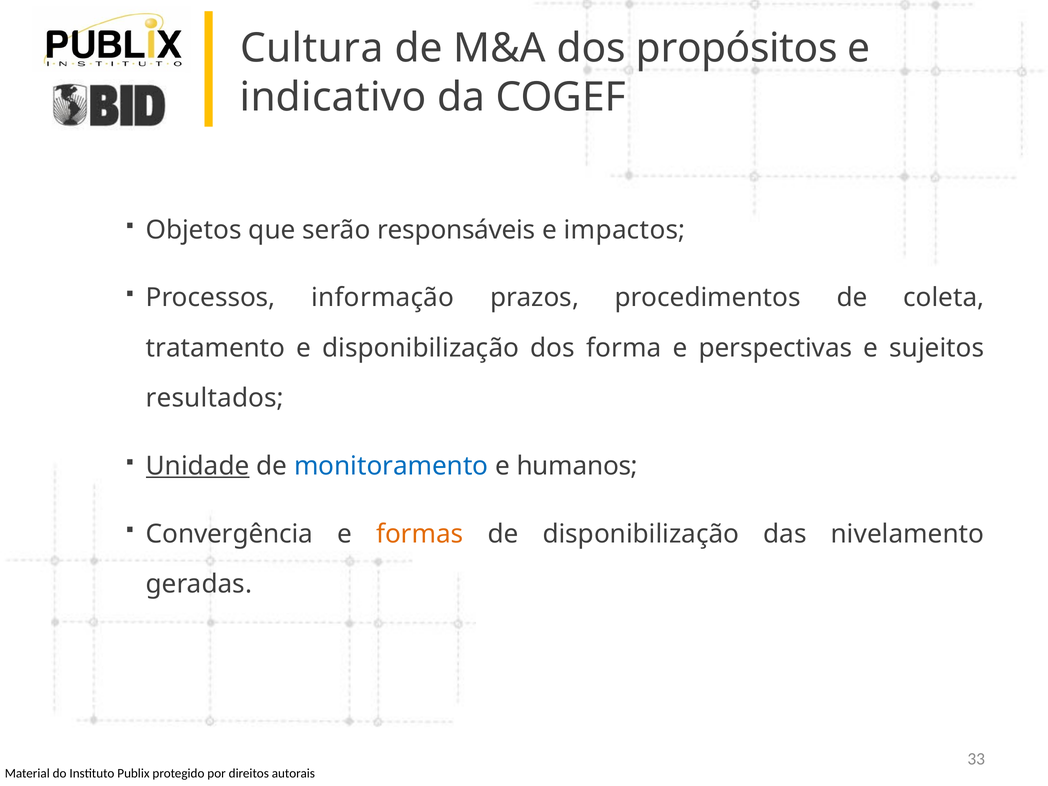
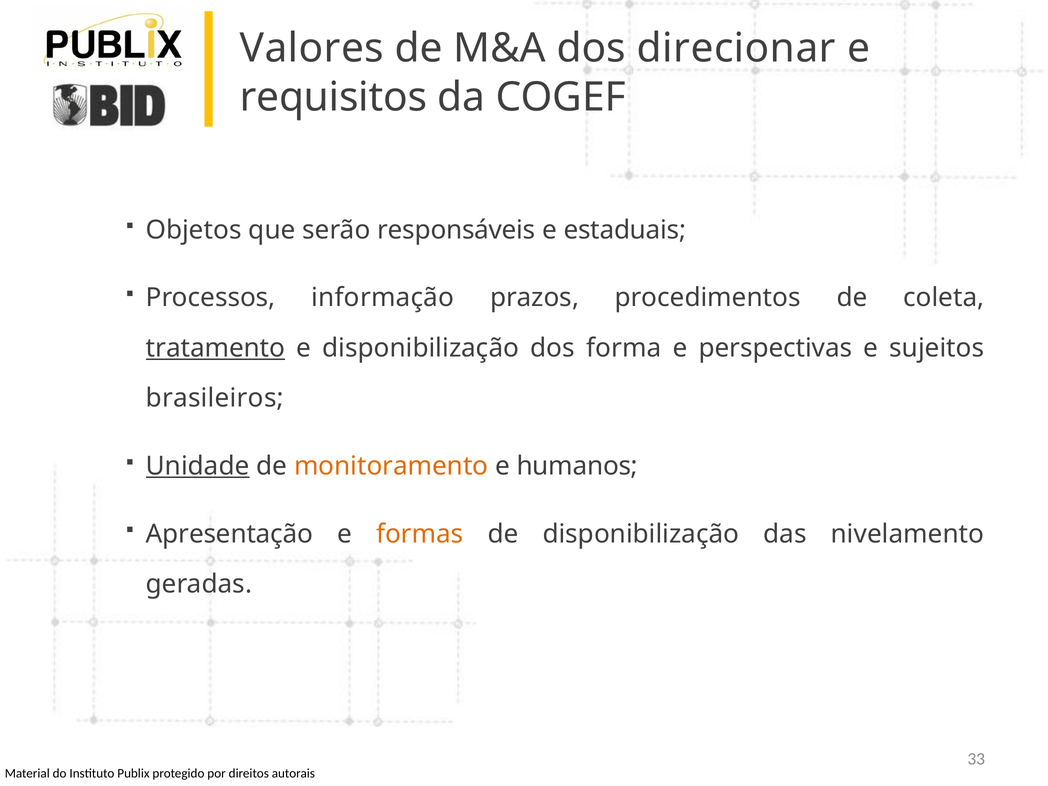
Cultura: Cultura -> Valores
propósitos: propósitos -> direcionar
indicativo: indicativo -> requisitos
impactos: impactos -> estaduais
tratamento underline: none -> present
resultados: resultados -> brasileiros
monitoramento colour: blue -> orange
Convergência: Convergência -> Apresentação
